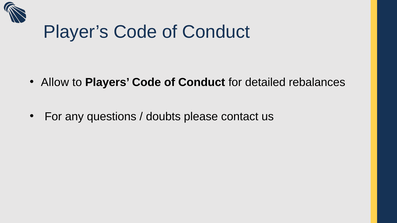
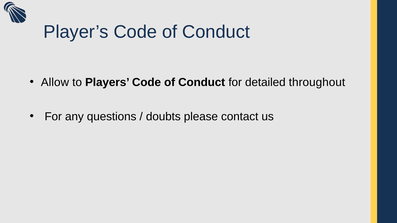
rebalances: rebalances -> throughout
